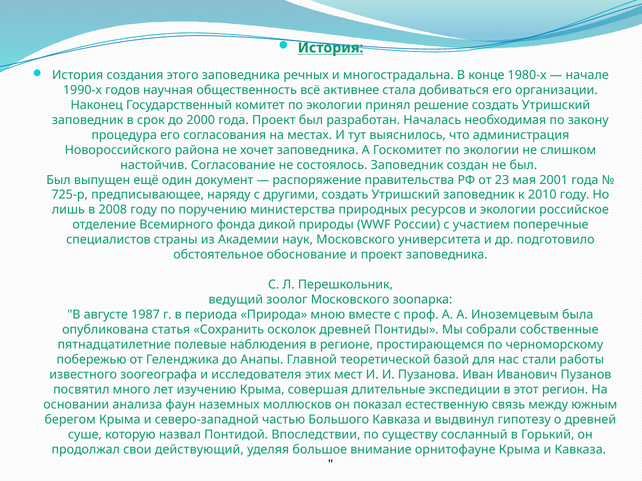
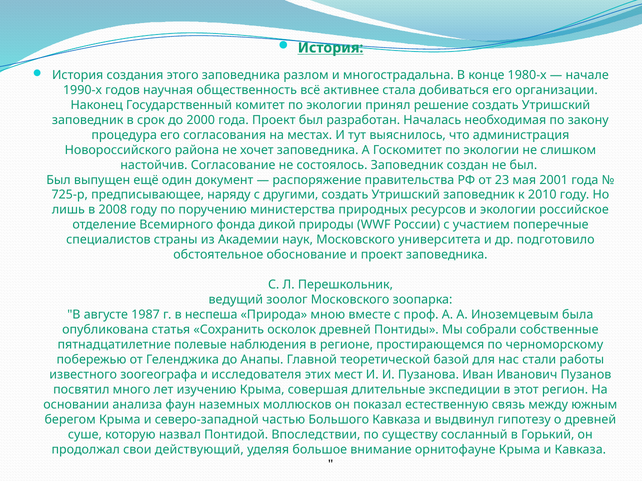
речных: речных -> разлом
периода: периода -> неспеша
